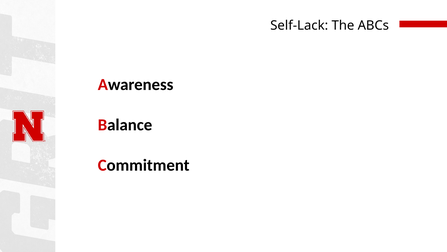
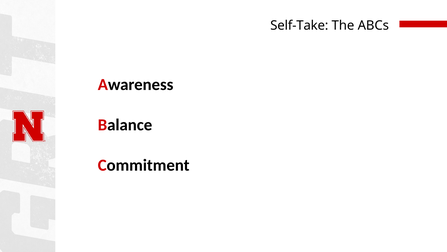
Self-Lack: Self-Lack -> Self-Take
